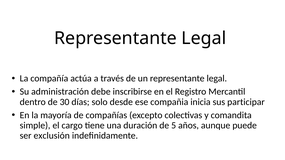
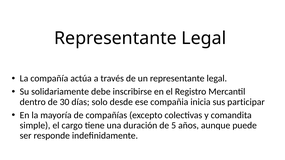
administración: administración -> solidariamente
exclusión: exclusión -> responde
